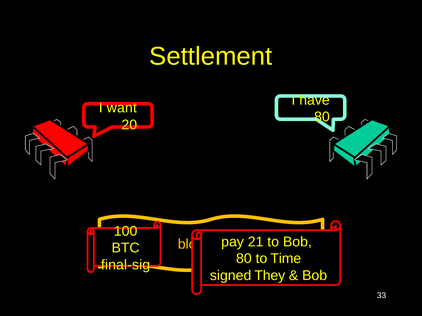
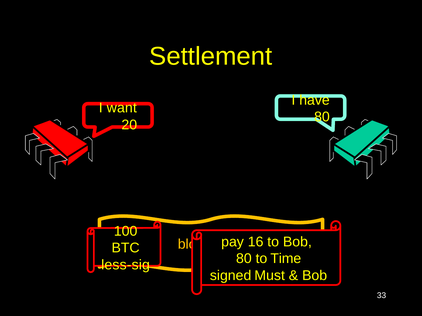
21: 21 -> 16
final-sig: final-sig -> less-sig
They: They -> Must
